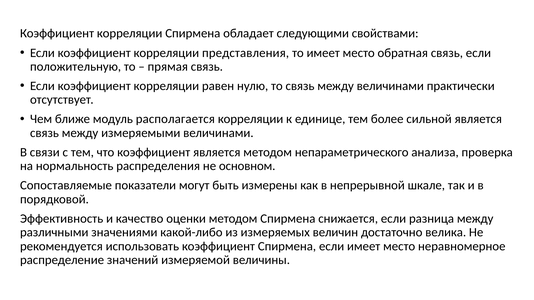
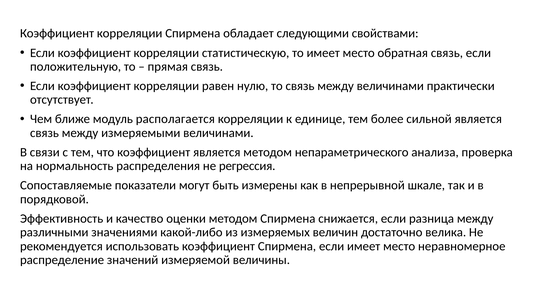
представления: представления -> статистическую
основном: основном -> регрессия
